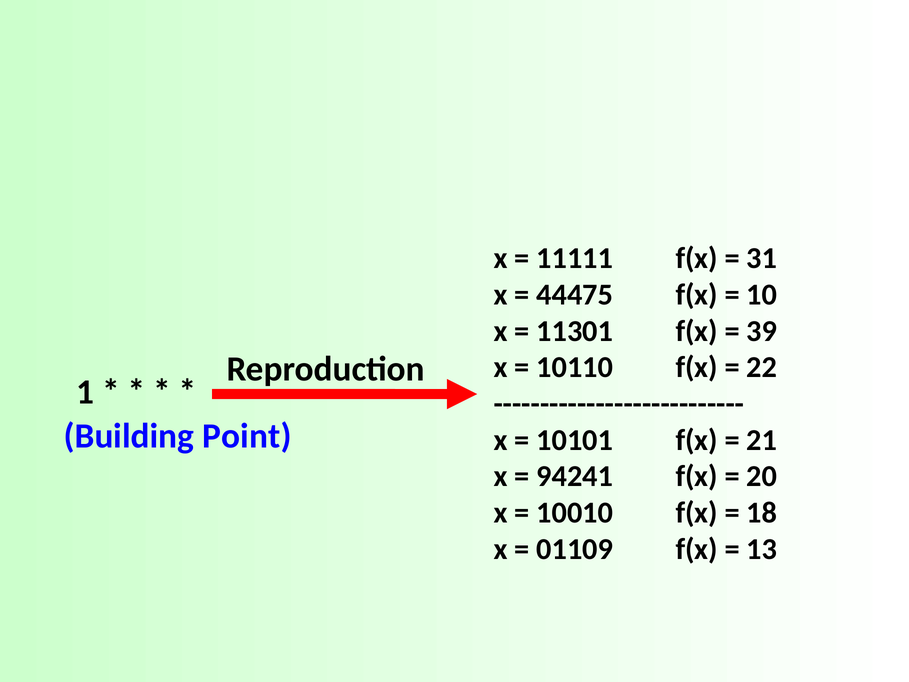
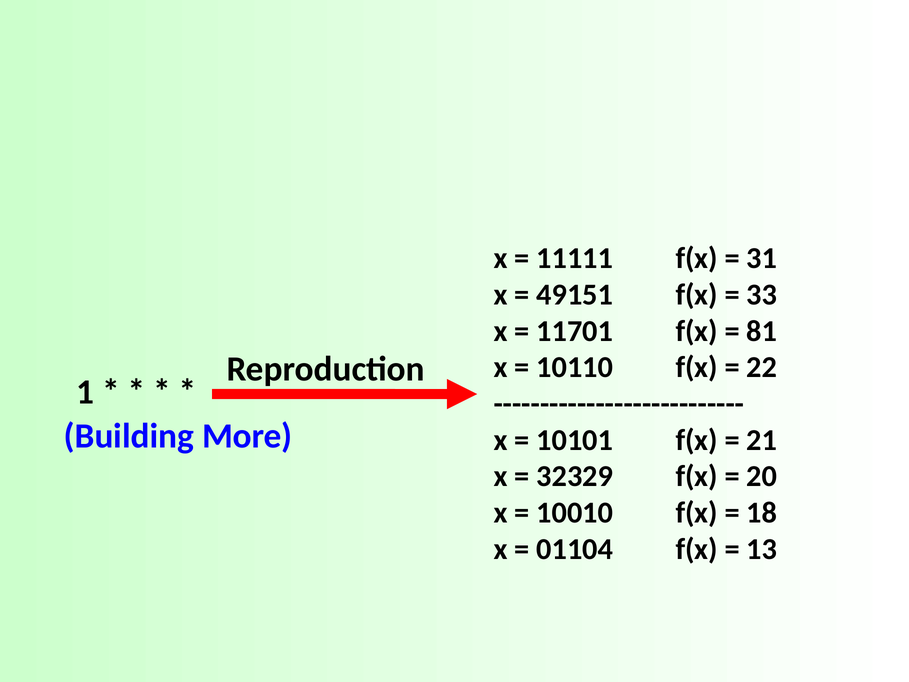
44475: 44475 -> 49151
10: 10 -> 33
11301: 11301 -> 11701
39: 39 -> 81
Point: Point -> More
94241: 94241 -> 32329
01109: 01109 -> 01104
